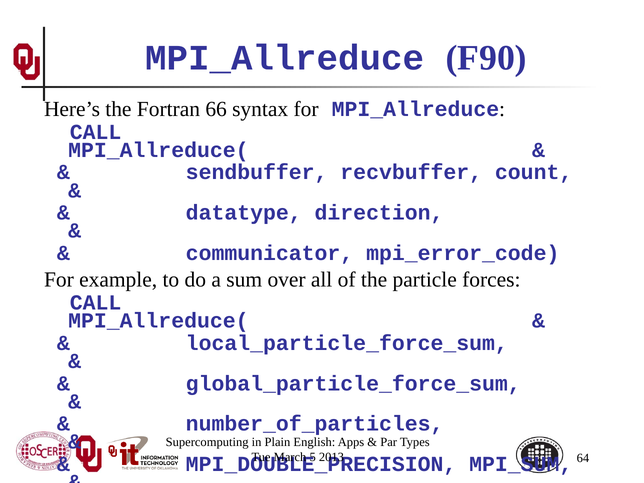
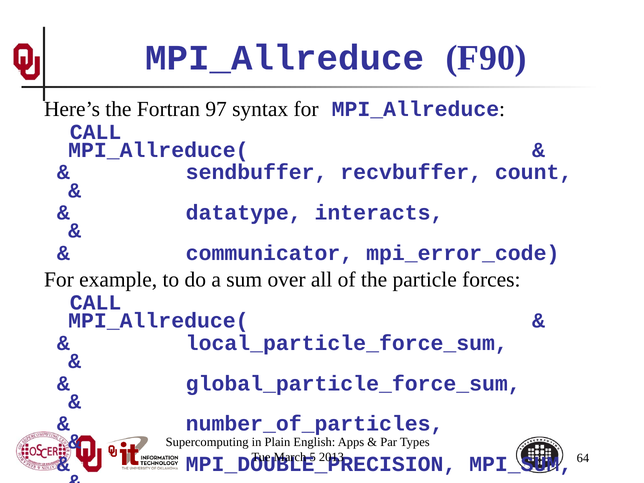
66: 66 -> 97
direction: direction -> interacts
